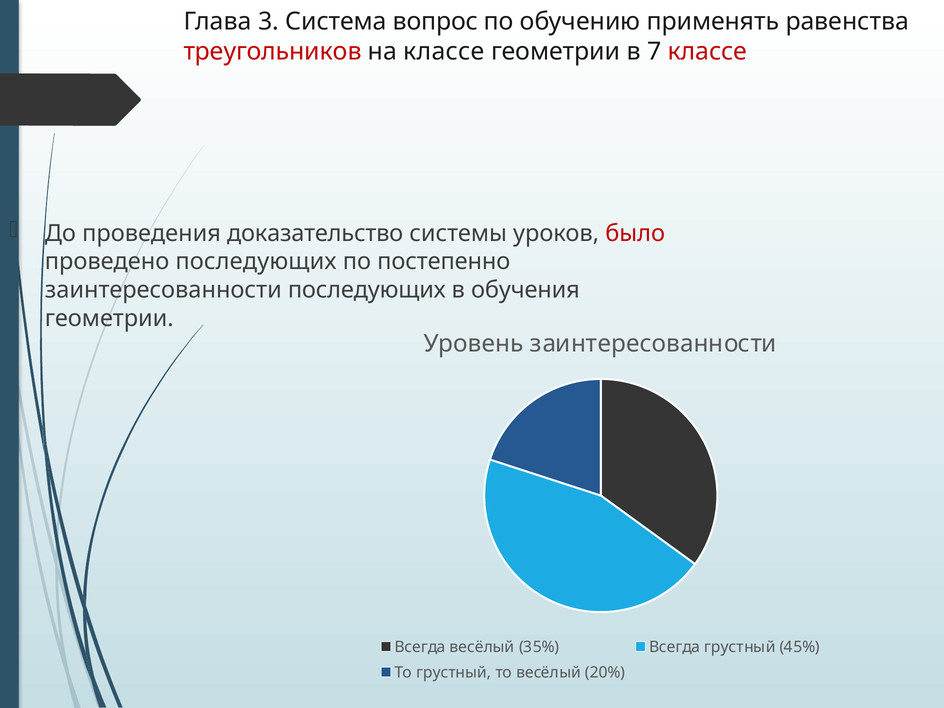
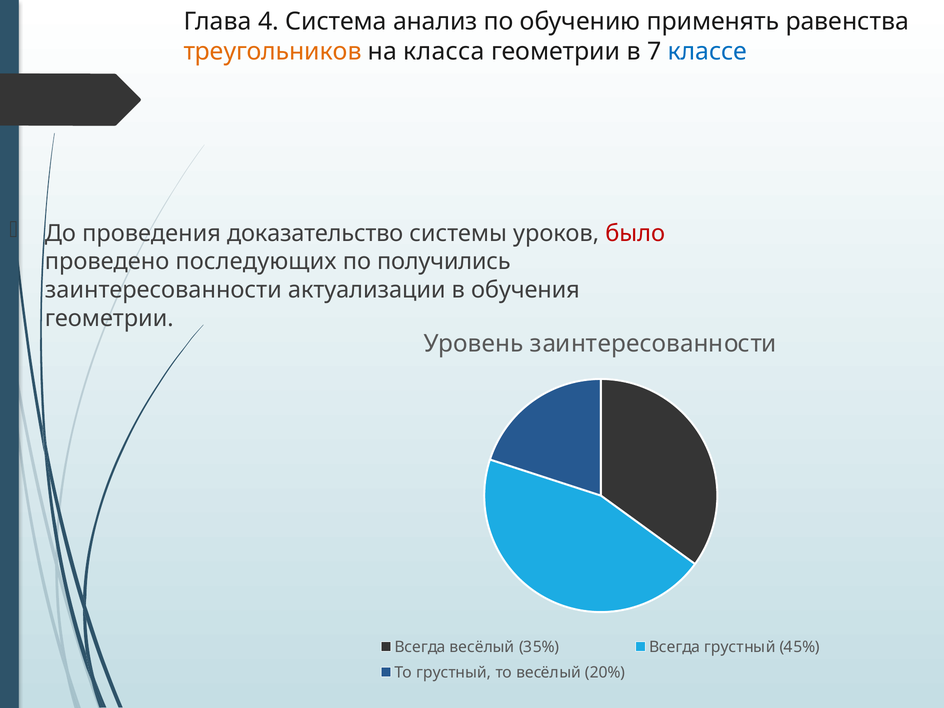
3: 3 -> 4
вопрос: вопрос -> анализ
треугольников colour: red -> orange
на классе: классе -> класса
классе at (707, 51) colour: red -> blue
постепенно: постепенно -> получились
заинтересованности последующих: последующих -> актуализации
